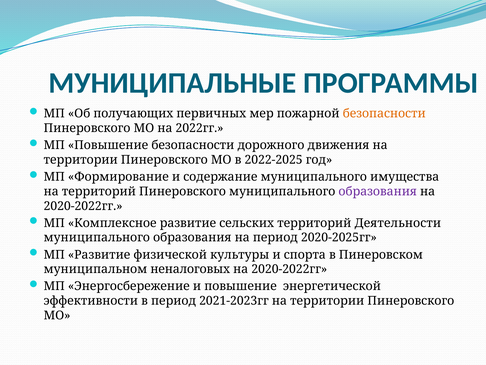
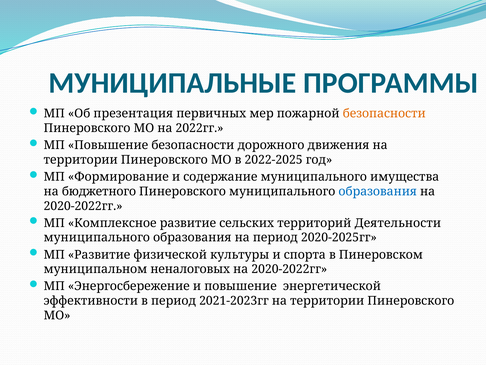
получающих: получающих -> презентация
на территорий: территорий -> бюджетного
образования at (378, 191) colour: purple -> blue
